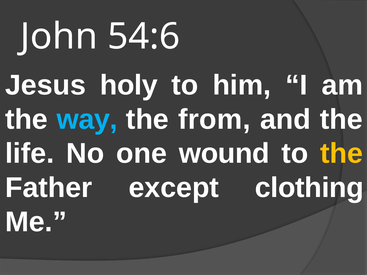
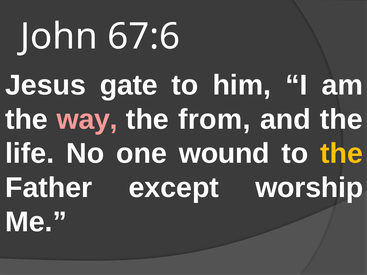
54:6: 54:6 -> 67:6
holy: holy -> gate
way colour: light blue -> pink
clothing: clothing -> worship
